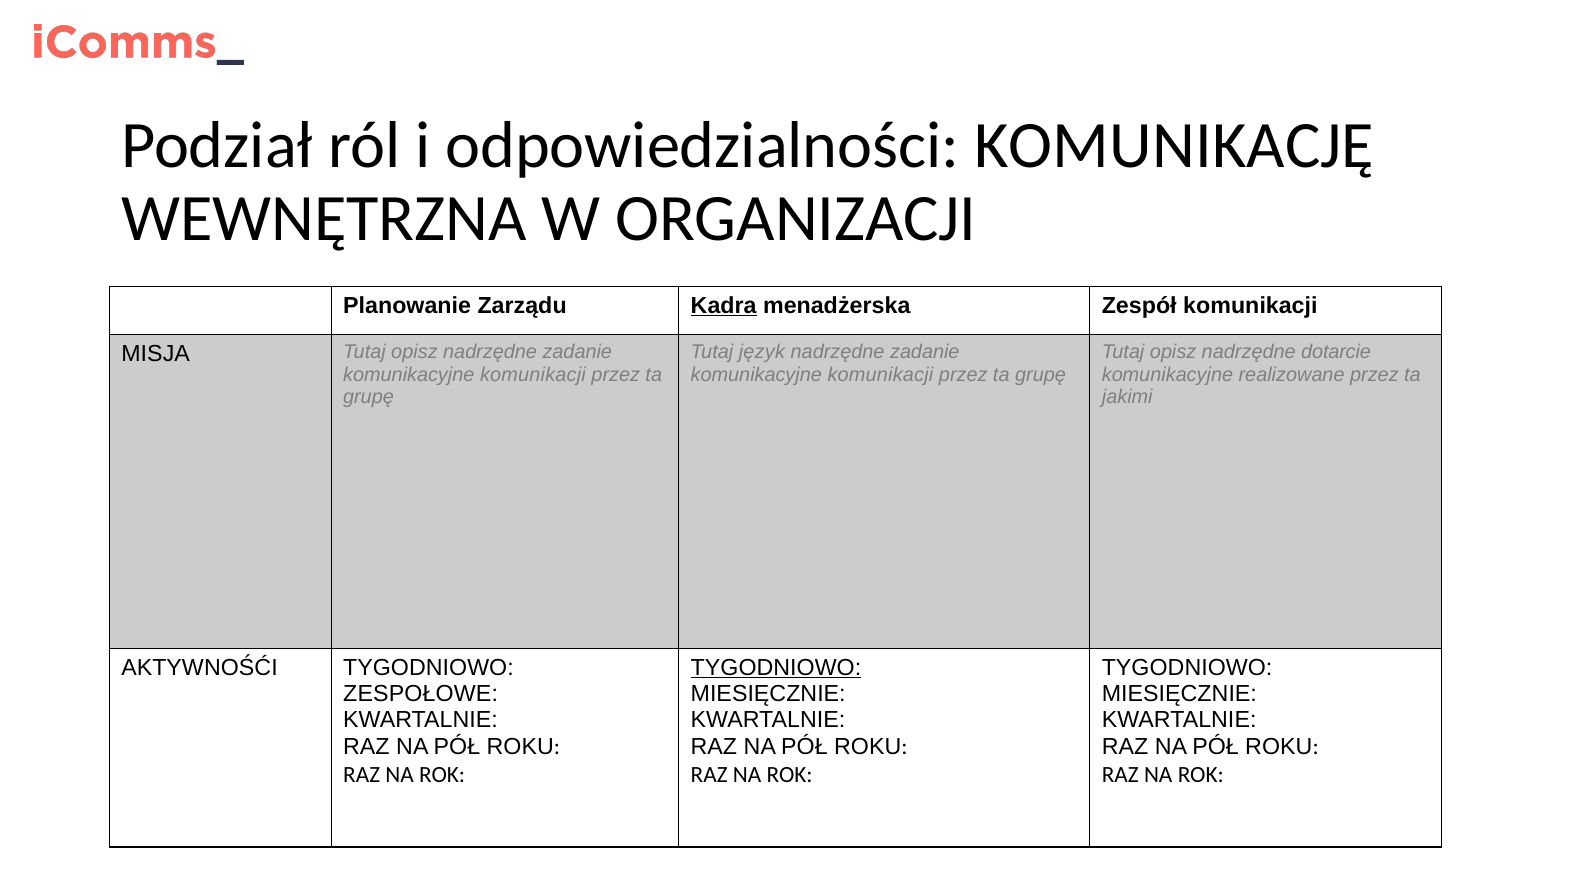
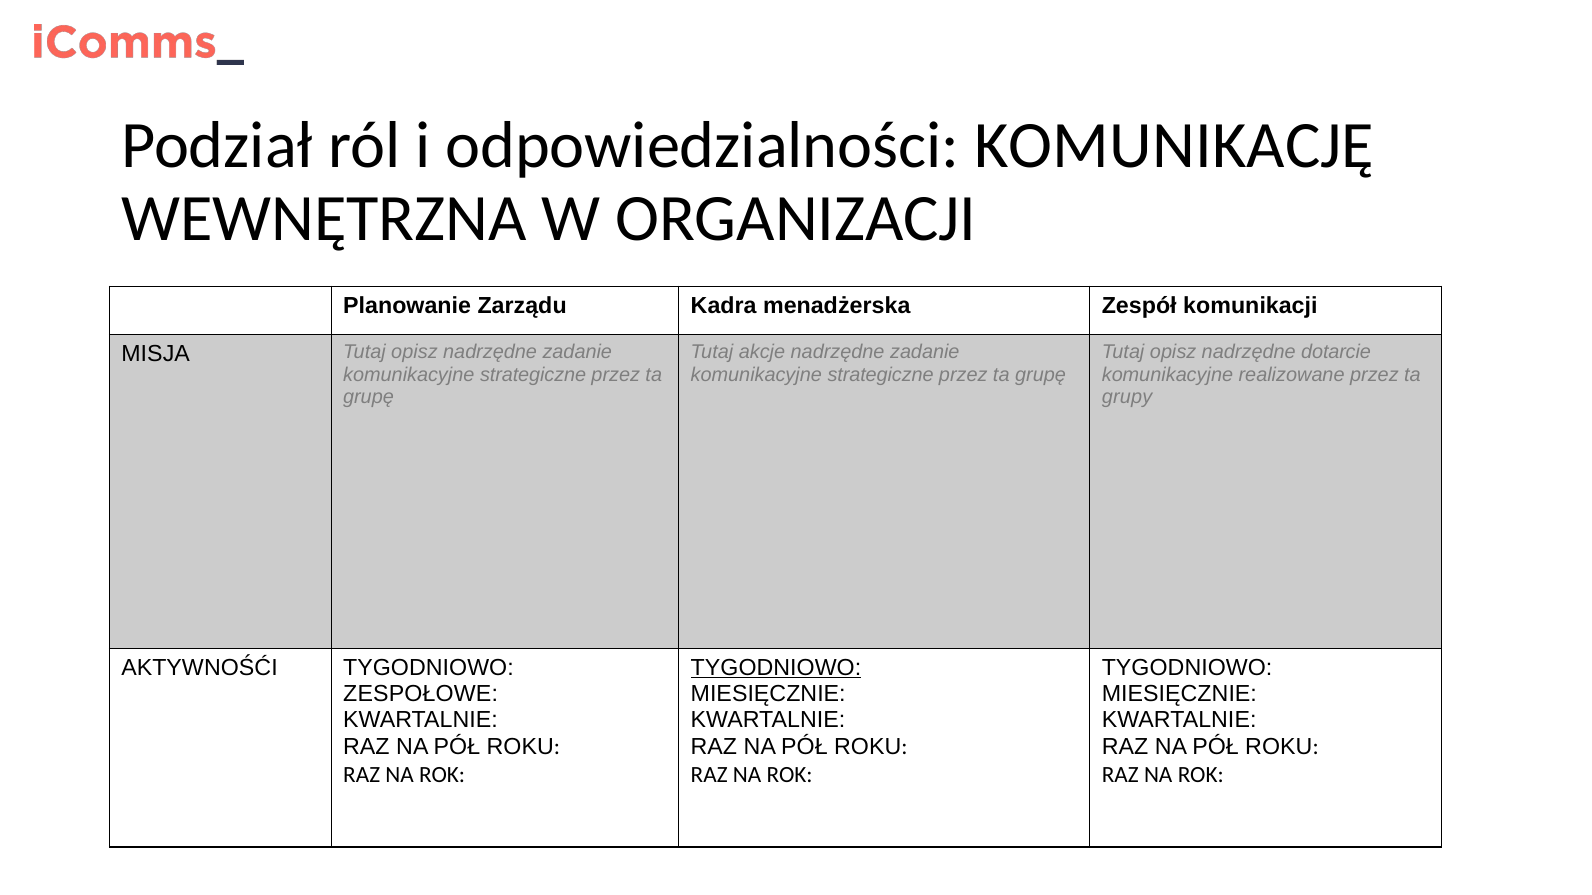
Kadra underline: present -> none
język: język -> akcje
komunikacji at (533, 375): komunikacji -> strategiczne
komunikacji at (880, 375): komunikacji -> strategiczne
jakimi: jakimi -> grupy
